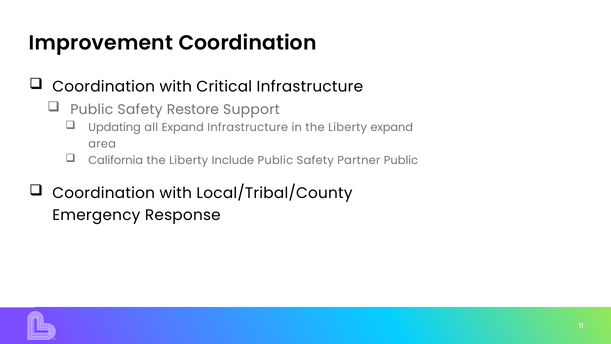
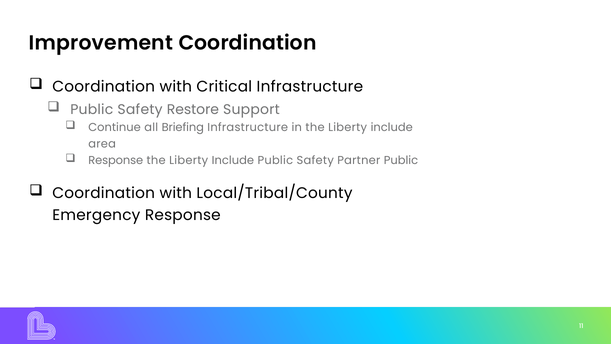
Updating: Updating -> Continue
all Expand: Expand -> Briefing
in the Liberty expand: expand -> include
California at (116, 160): California -> Response
